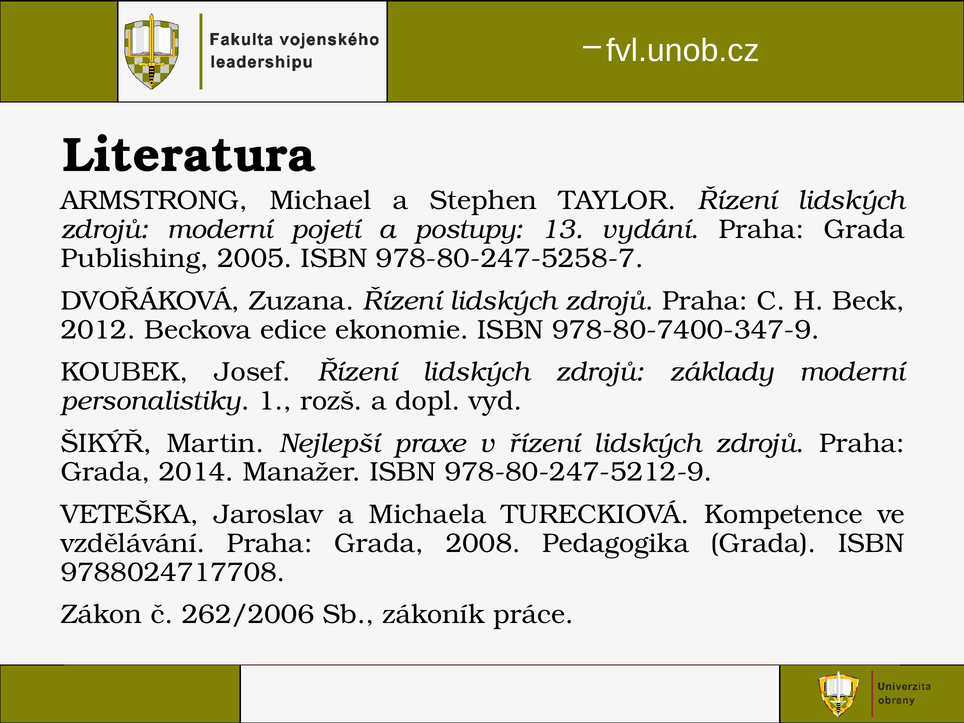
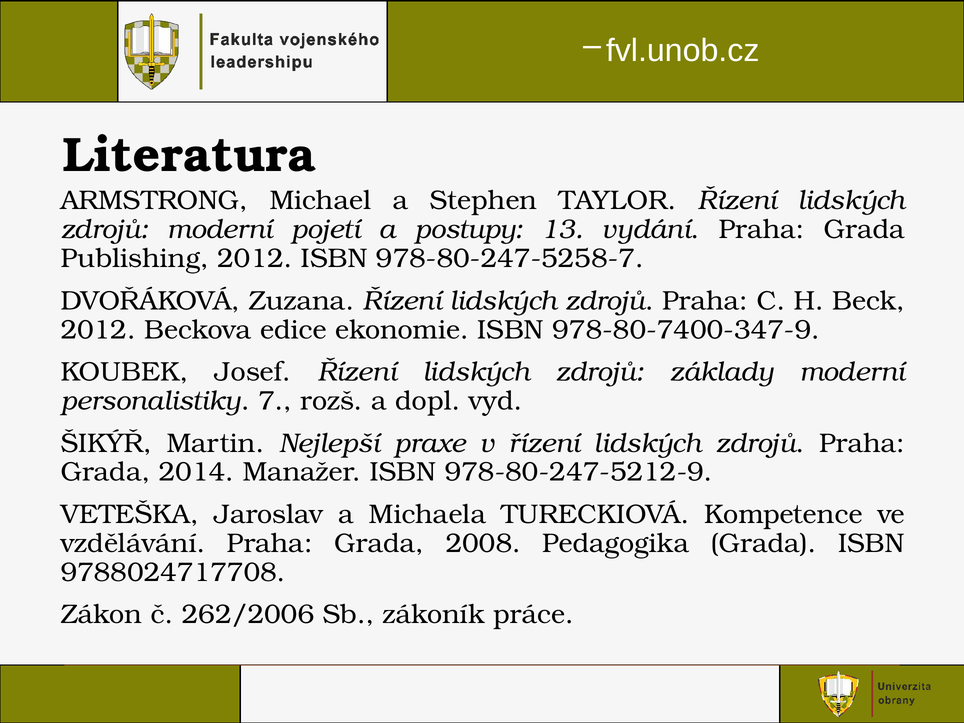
Publishing 2005: 2005 -> 2012
1: 1 -> 7
